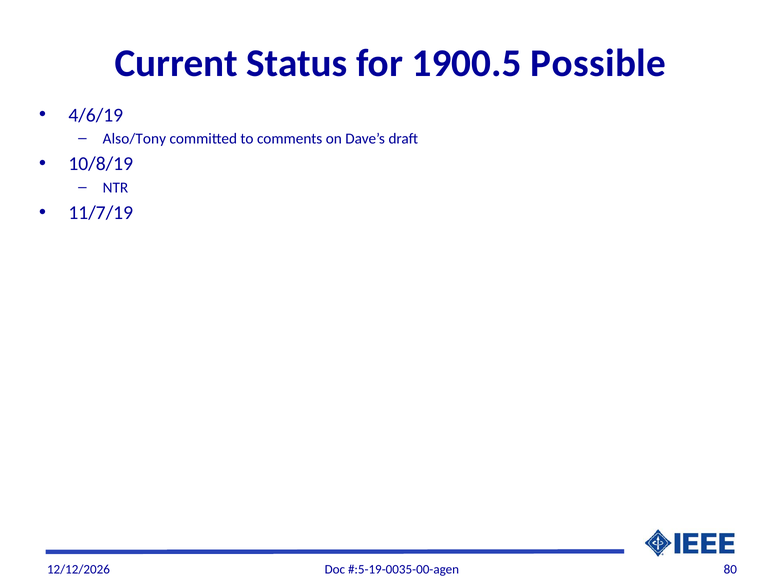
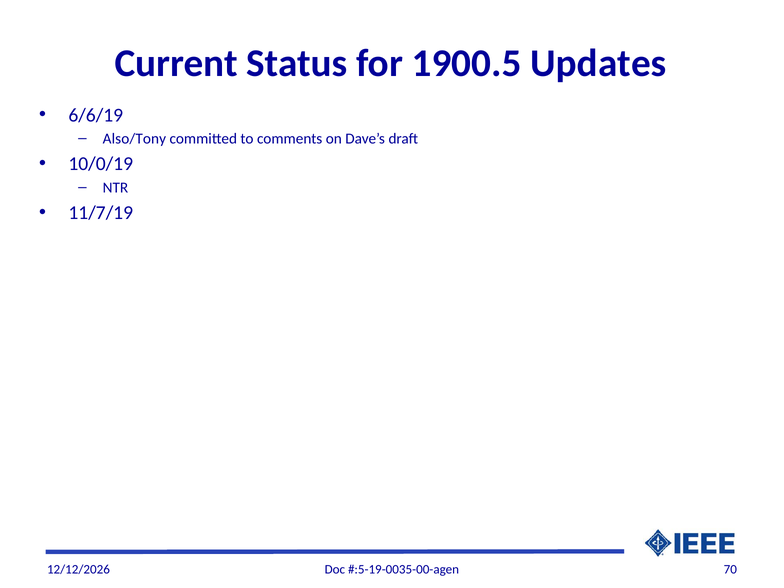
Possible: Possible -> Updates
4/6/19: 4/6/19 -> 6/6/19
10/8/19: 10/8/19 -> 10/0/19
80: 80 -> 70
